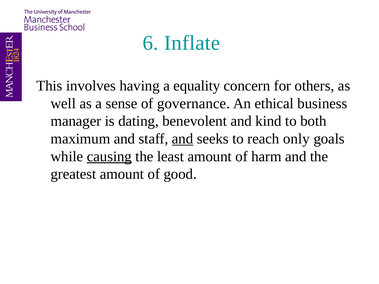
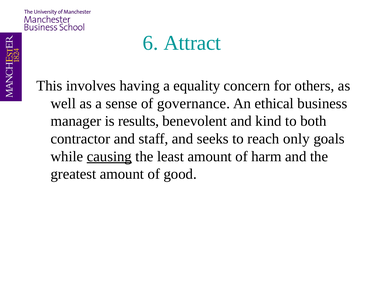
Inflate: Inflate -> Attract
dating: dating -> results
maximum: maximum -> contractor
and at (183, 139) underline: present -> none
